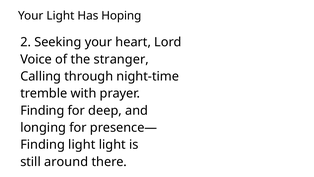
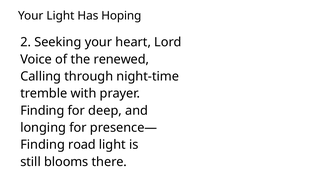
stranger: stranger -> renewed
Finding light: light -> road
around: around -> blooms
